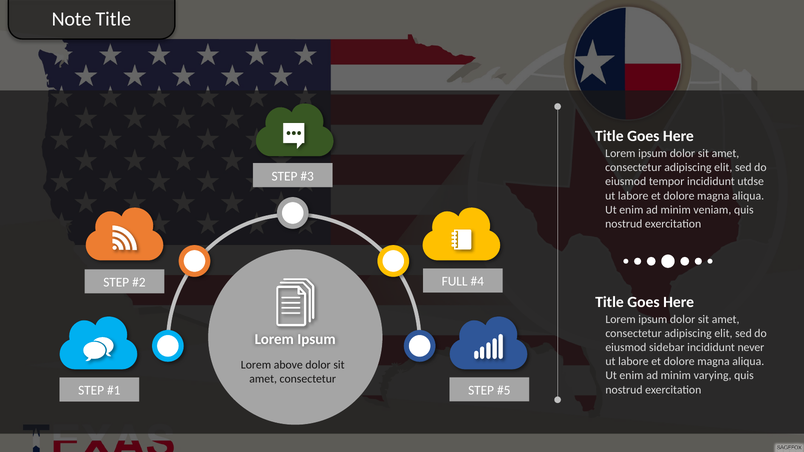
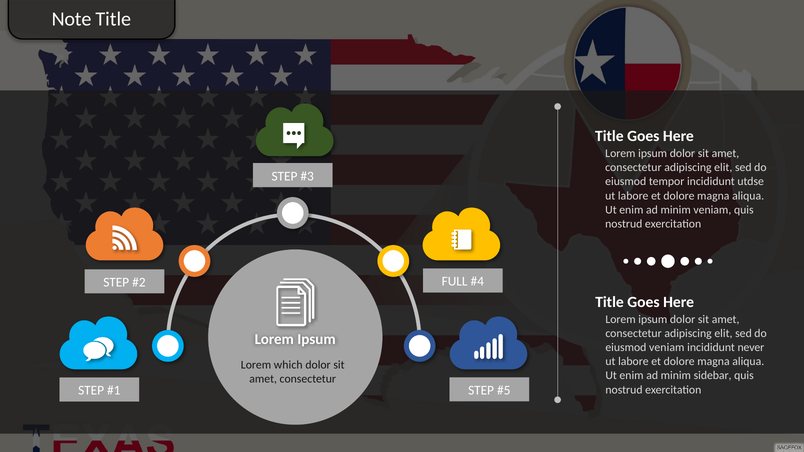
eiusmod sidebar: sidebar -> veniam
above: above -> which
varying: varying -> sidebar
